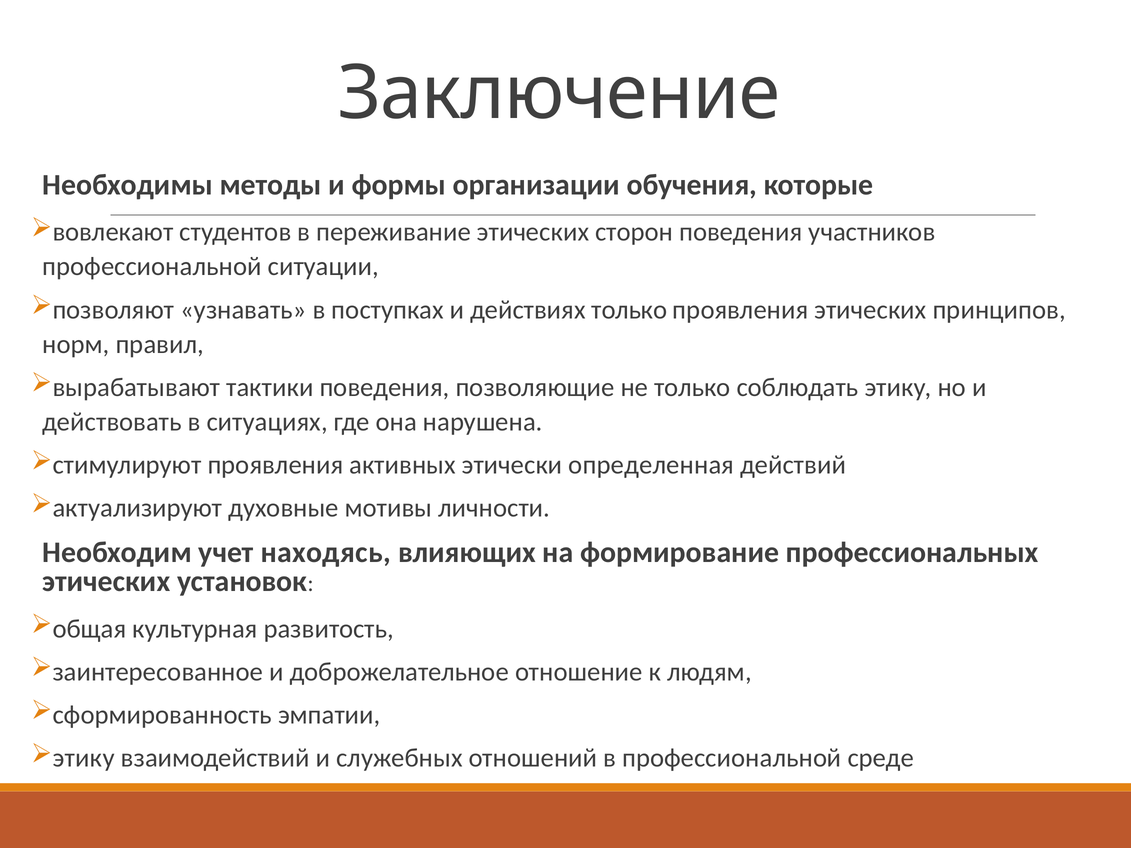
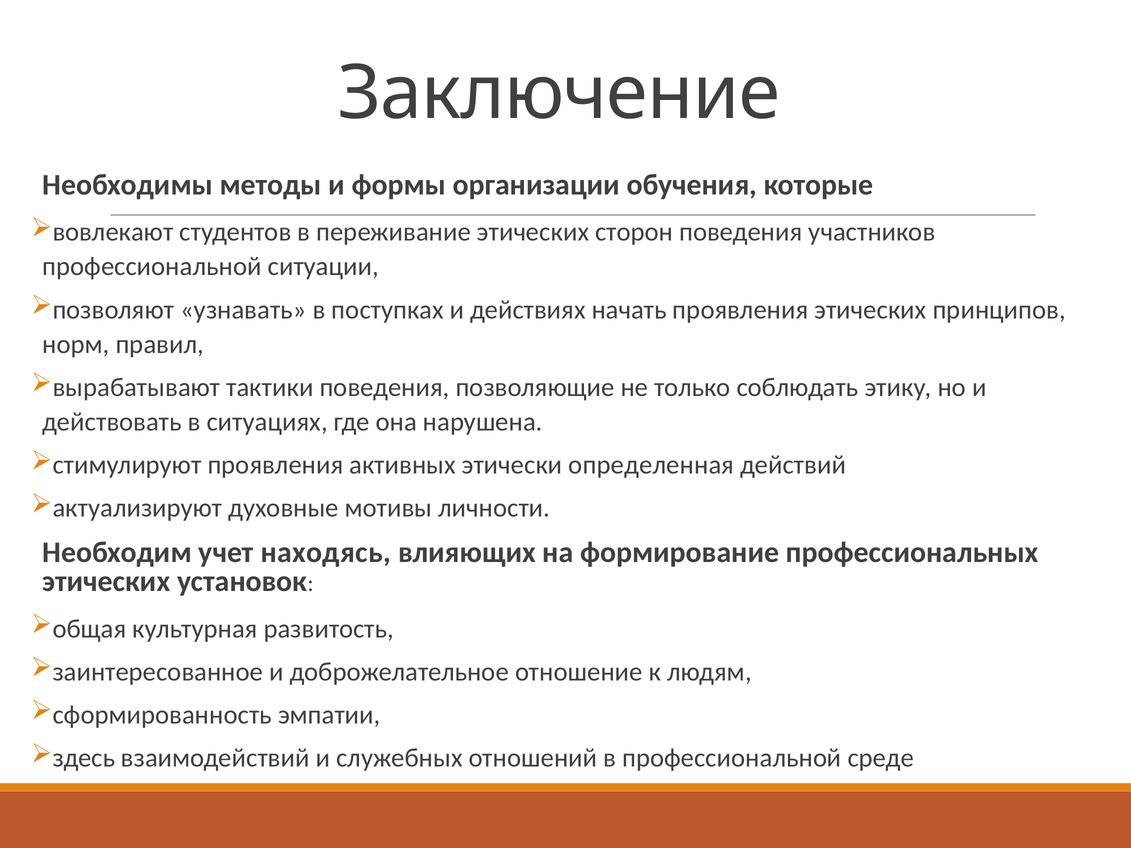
действиях только: только -> начать
этику at (84, 758): этику -> здесь
